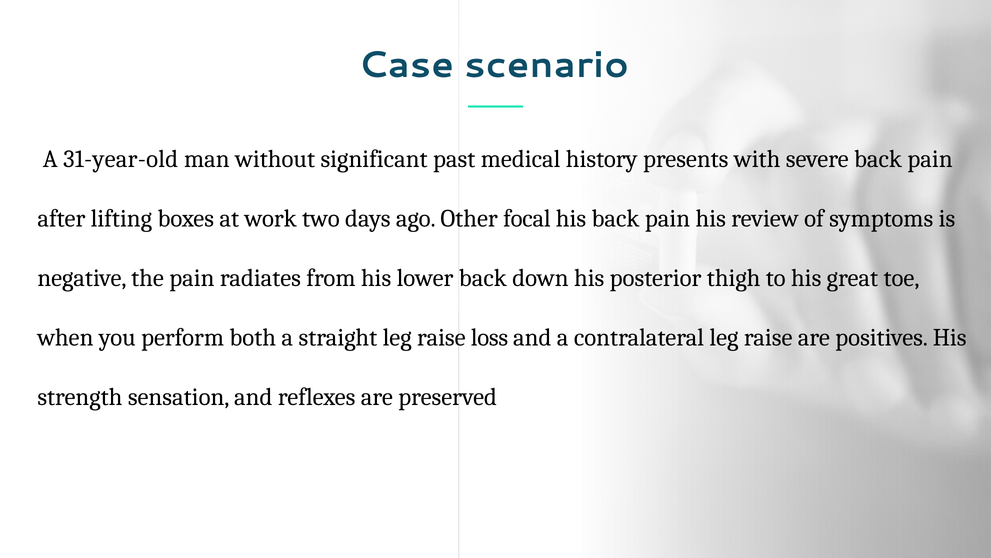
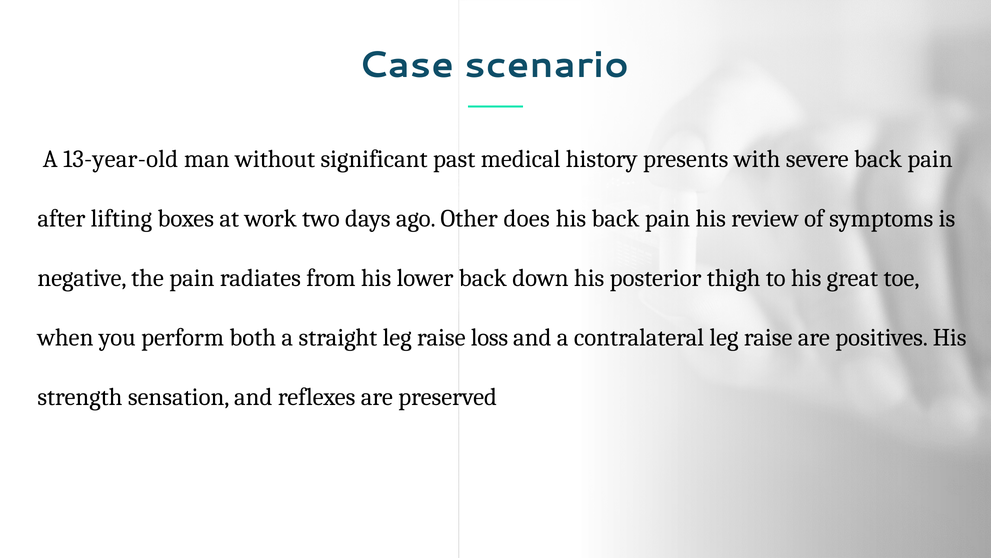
31-year-old: 31-year-old -> 13-year-old
focal: focal -> does
